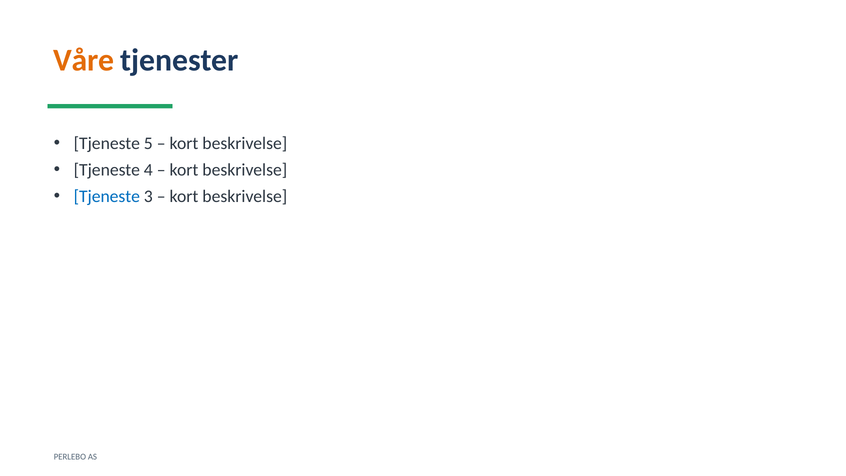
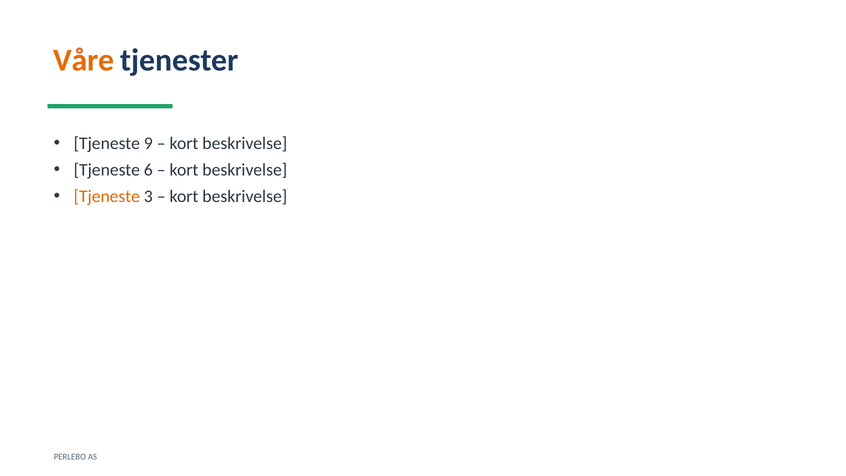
5: 5 -> 9
4: 4 -> 6
Tjeneste at (107, 196) colour: blue -> orange
